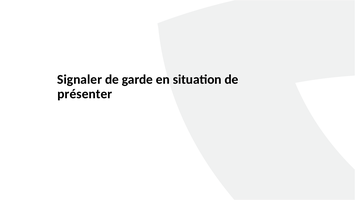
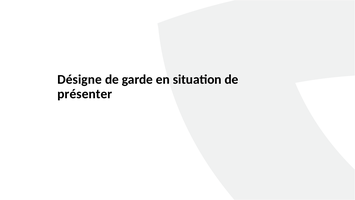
Signaler: Signaler -> Désigne
